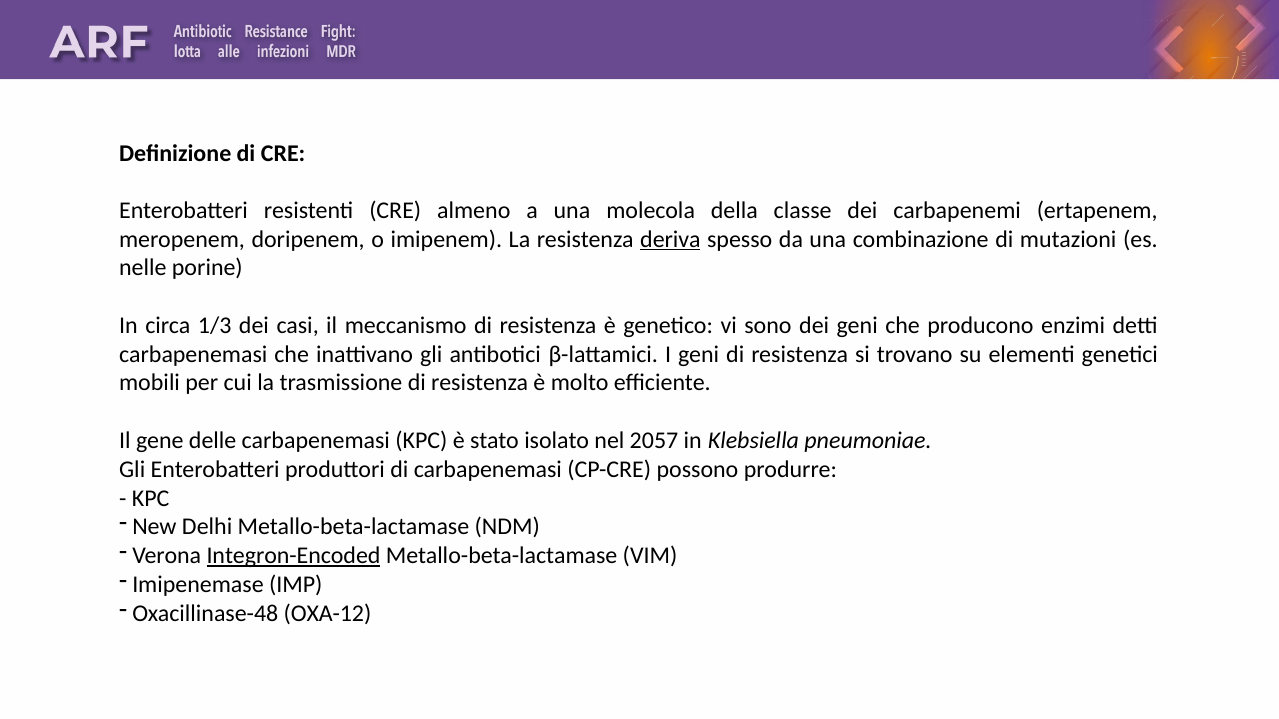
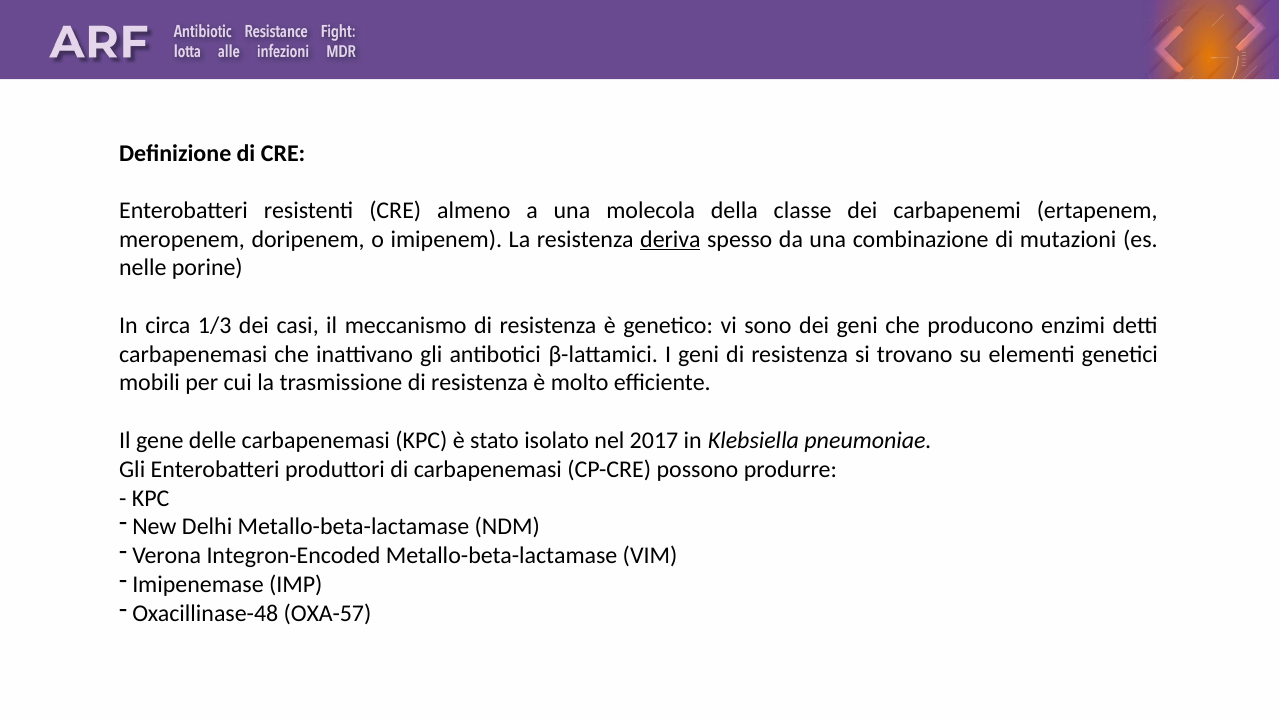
2057: 2057 -> 2017
Integron-Encoded underline: present -> none
OXA-12: OXA-12 -> OXA-57
